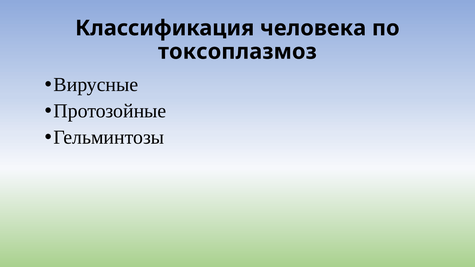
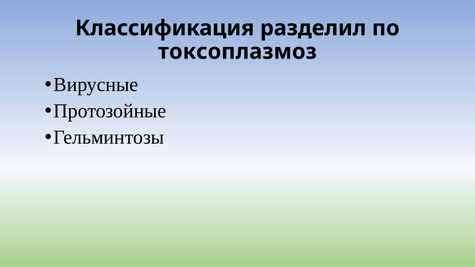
человека: человека -> разделил
